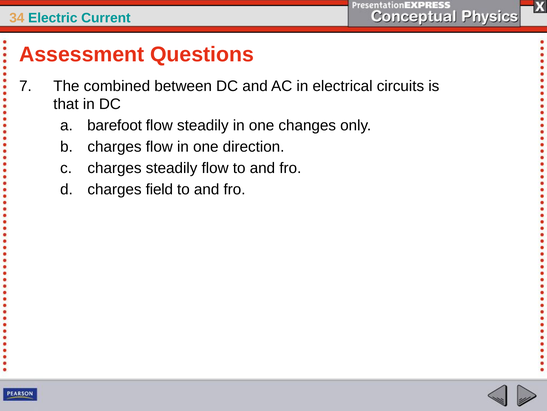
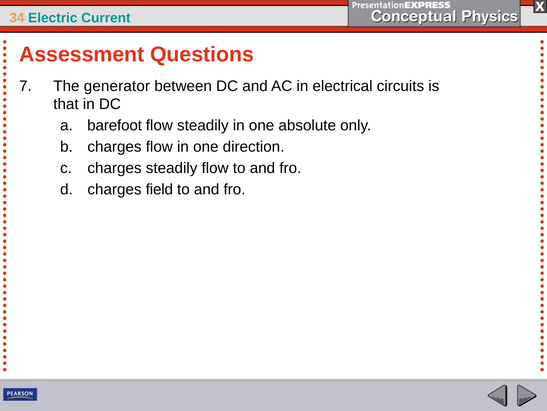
combined: combined -> generator
changes: changes -> absolute
